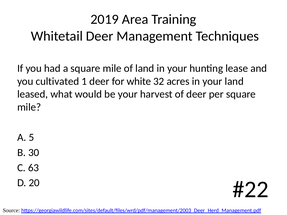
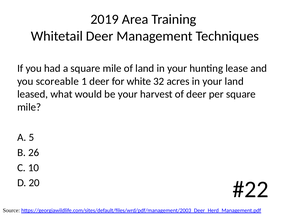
cultivated: cultivated -> scoreable
30: 30 -> 26
63: 63 -> 10
